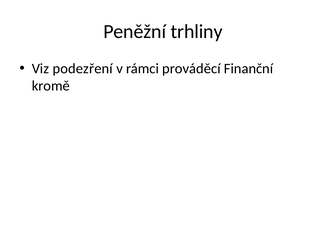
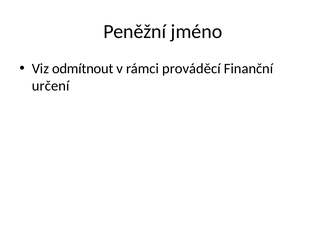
trhliny: trhliny -> jméno
podezření: podezření -> odmítnout
kromě: kromě -> určení
